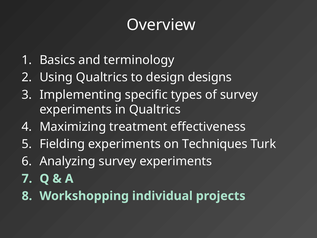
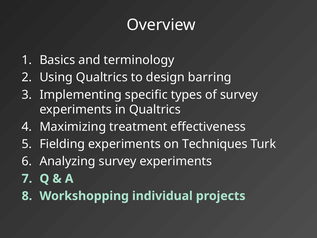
designs: designs -> barring
